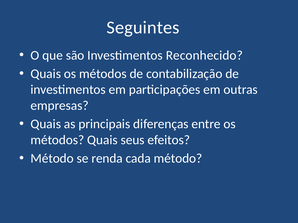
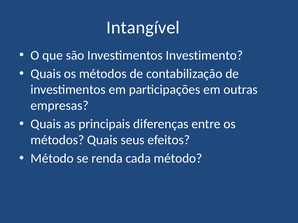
Seguintes: Seguintes -> Intangível
Reconhecido: Reconhecido -> Investimento
